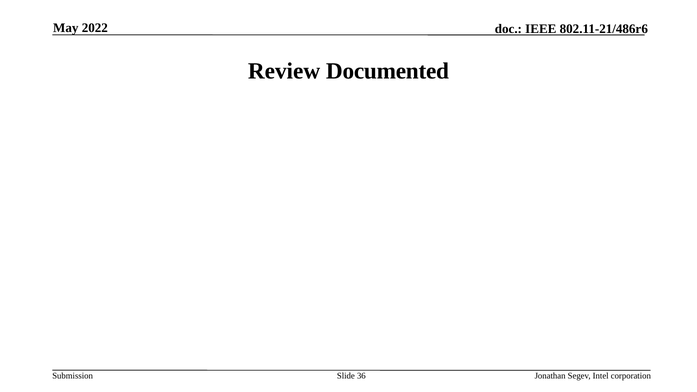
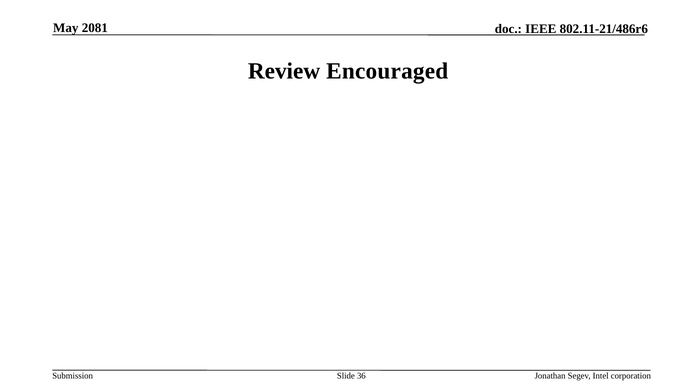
2022: 2022 -> 2081
Documented: Documented -> Encouraged
